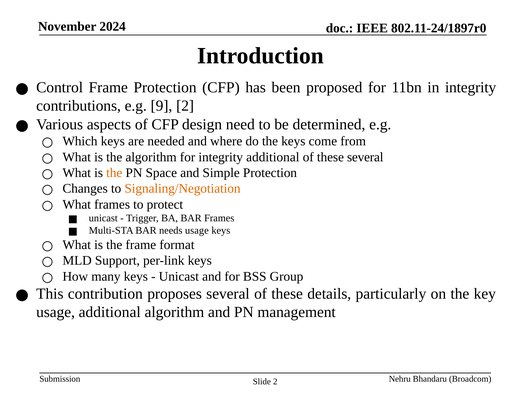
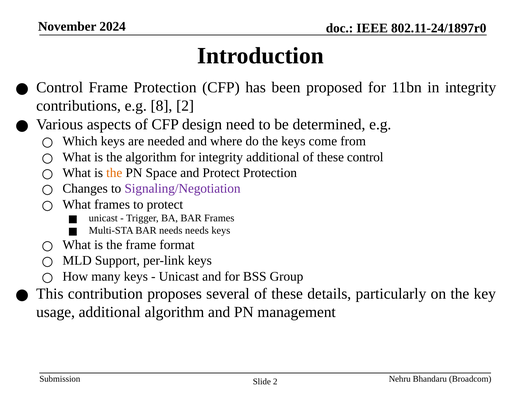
9: 9 -> 8
these several: several -> control
and Simple: Simple -> Protect
Signaling/Negotiation colour: orange -> purple
needs usage: usage -> needs
